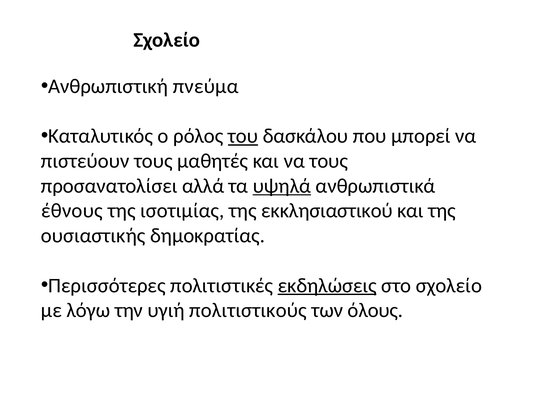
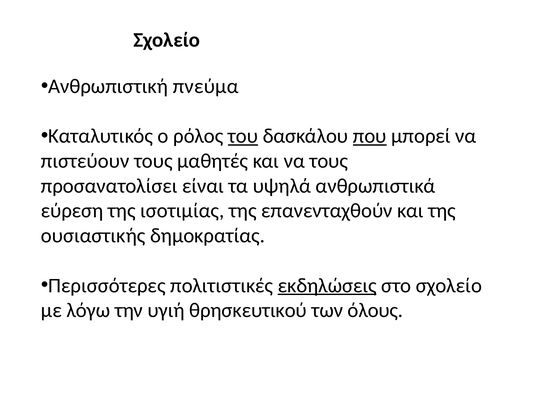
που underline: none -> present
αλλά: αλλά -> είναι
υψηλά underline: present -> none
έθνους: έθνους -> εύρεση
εκκλησιαστικού: εκκλησιαστικού -> επανενταχθούν
πολιτιστικούς: πολιτιστικούς -> θρησκευτικού
